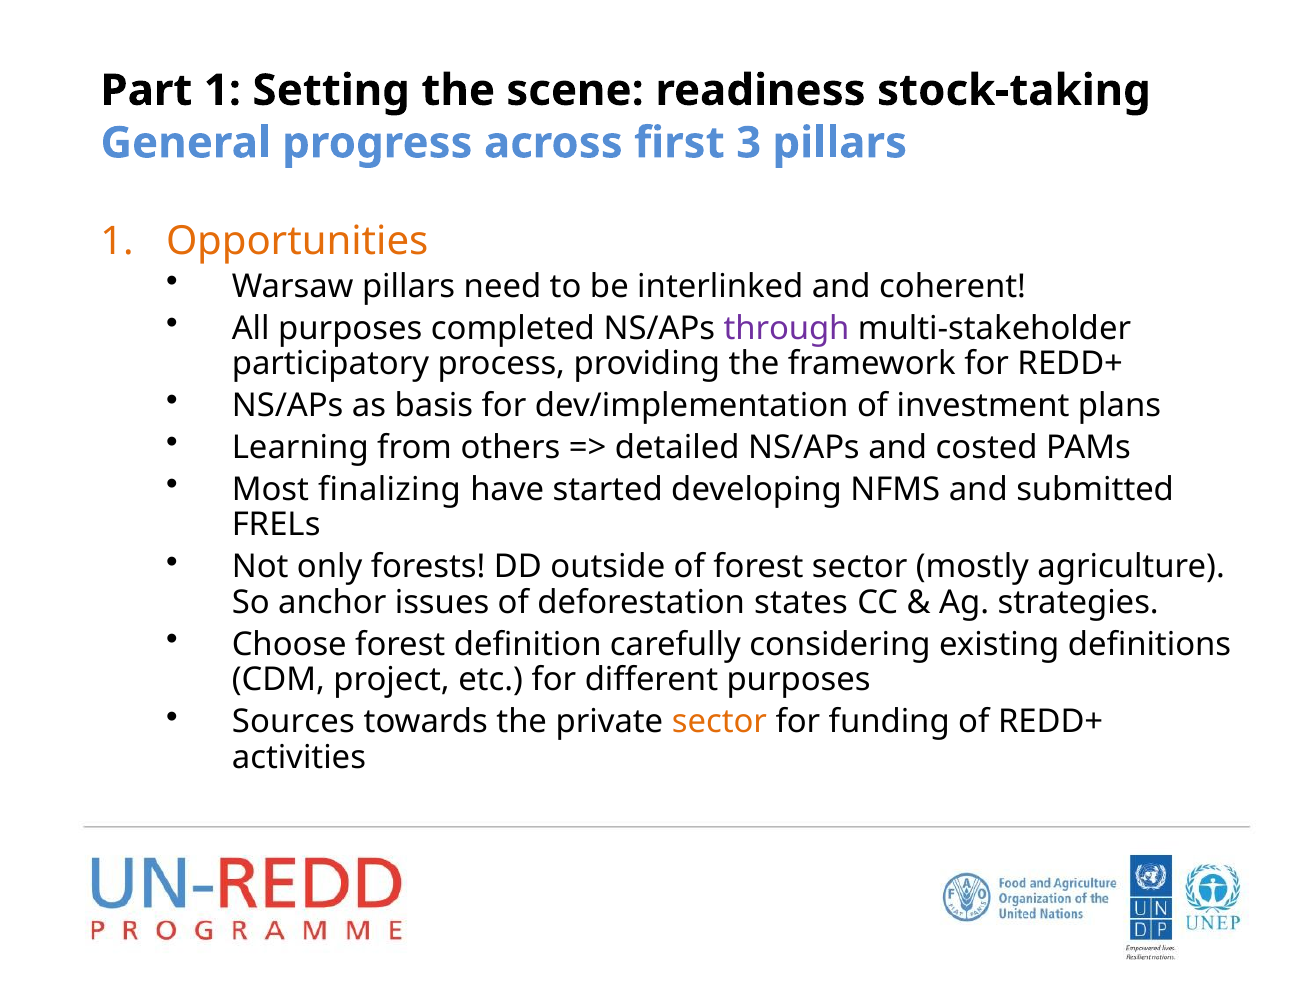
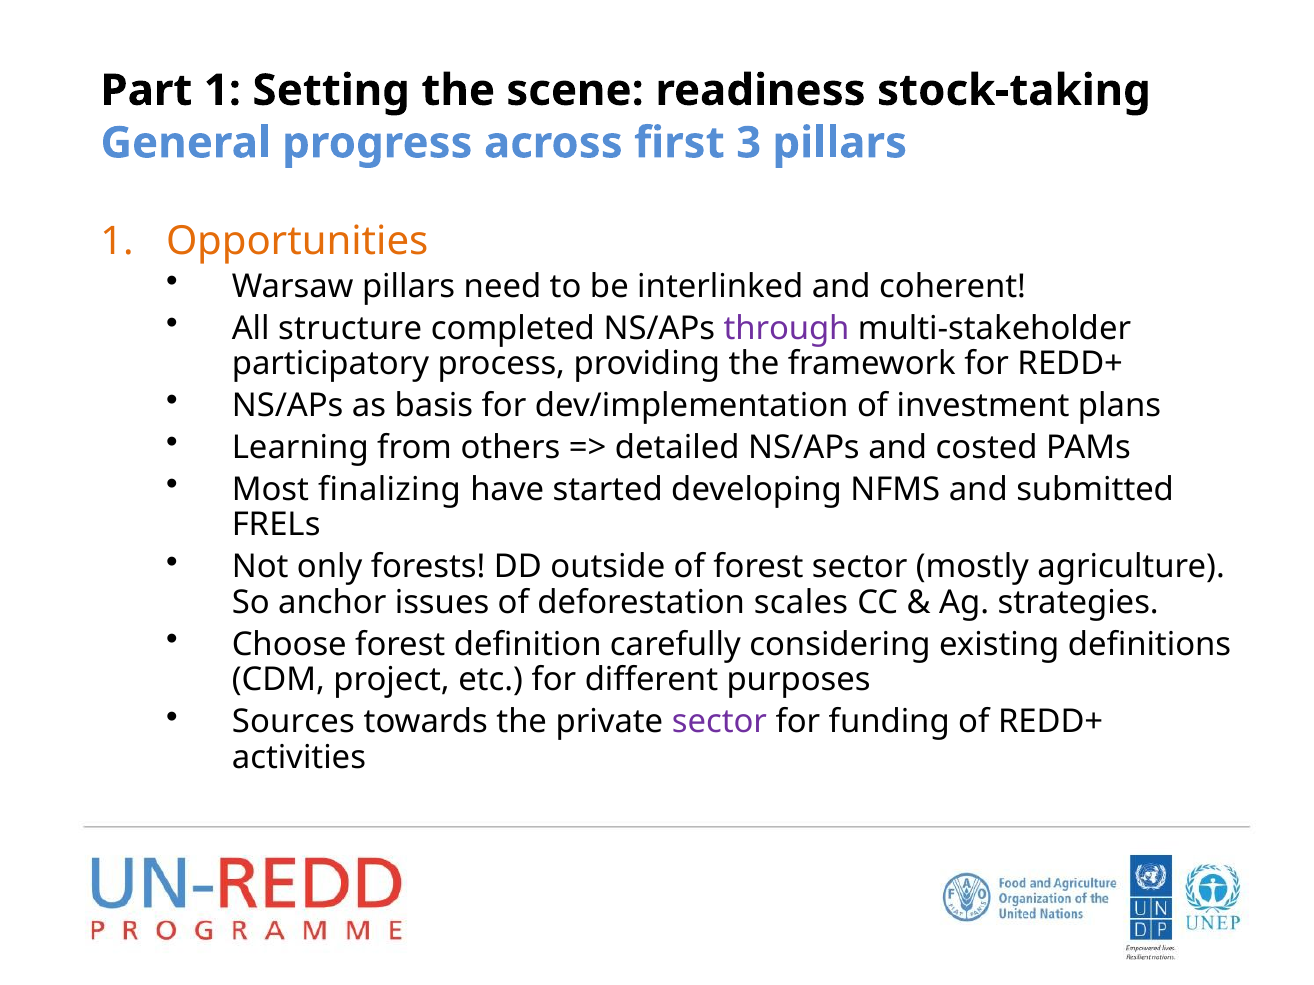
All purposes: purposes -> structure
states: states -> scales
sector at (719, 722) colour: orange -> purple
